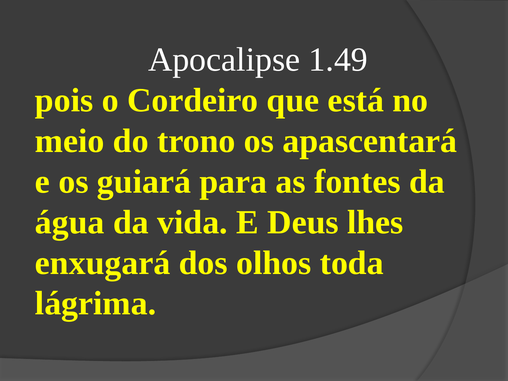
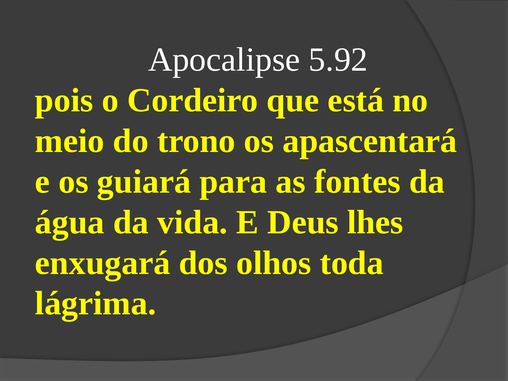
1.49: 1.49 -> 5.92
